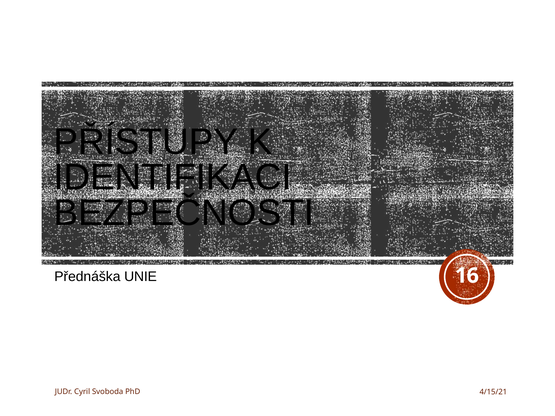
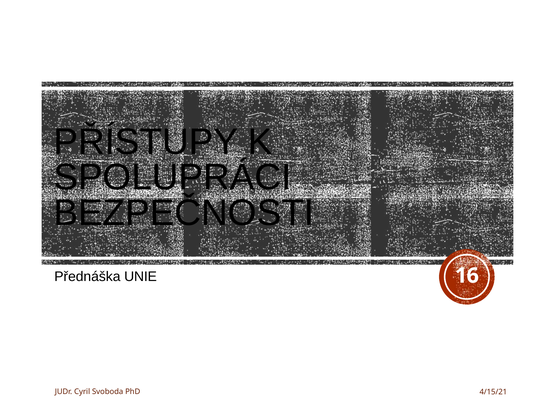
IDENTIFIKACI: IDENTIFIKACI -> SPOLUPRÁCI
